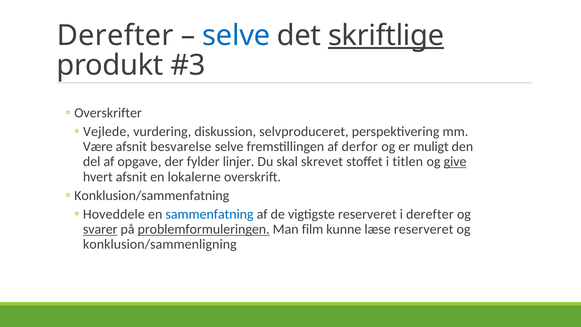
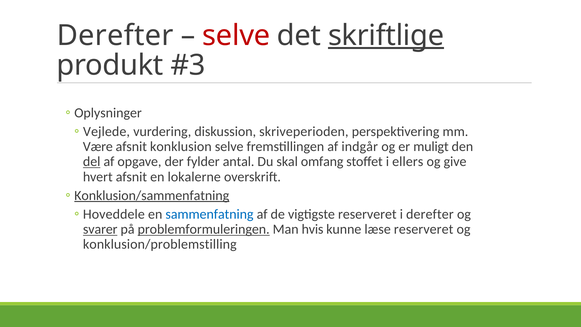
selve at (236, 35) colour: blue -> red
Overskrifter: Overskrifter -> Oplysninger
selvproduceret: selvproduceret -> skriveperioden
besvarelse: besvarelse -> konklusion
derfor: derfor -> indgår
del underline: none -> present
linjer: linjer -> antal
skrevet: skrevet -> omfang
titlen: titlen -> ellers
give underline: present -> none
Konklusion/sammenfatning underline: none -> present
film: film -> hvis
konklusion/sammenligning: konklusion/sammenligning -> konklusion/problemstilling
